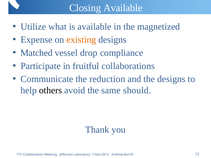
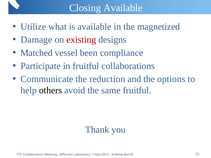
Expense: Expense -> Damage
existing colour: orange -> red
drop: drop -> been
the designs: designs -> options
same should: should -> fruitful
